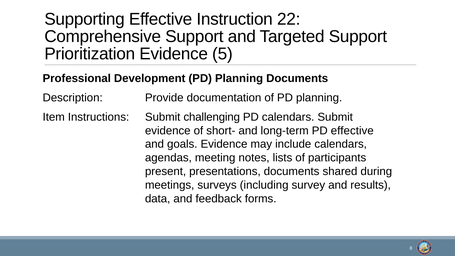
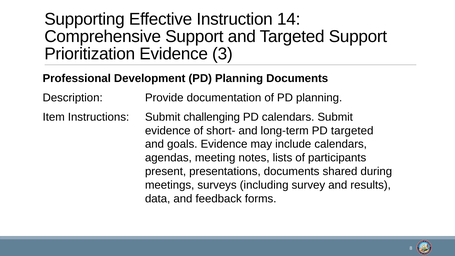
22: 22 -> 14
5: 5 -> 3
PD effective: effective -> targeted
